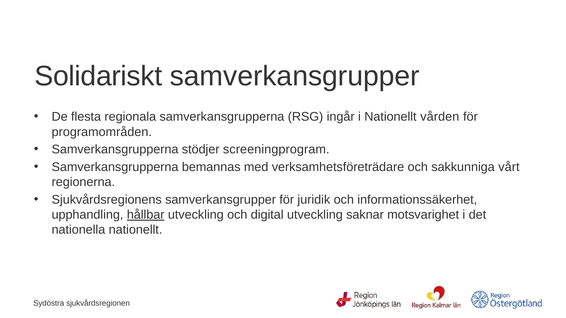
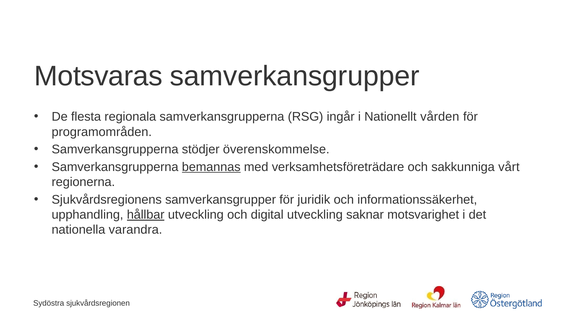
Solidariskt: Solidariskt -> Motsvaras
screeningprogram: screeningprogram -> överenskommelse
bemannas underline: none -> present
nationella nationellt: nationellt -> varandra
